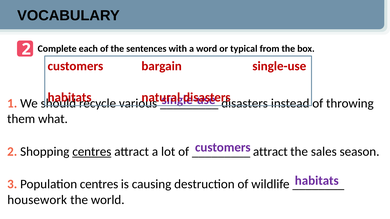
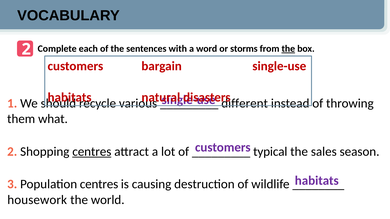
typical: typical -> storms
the at (288, 49) underline: none -> present
disasters at (245, 104): disasters -> different
attract at (270, 152): attract -> typical
